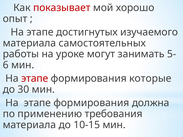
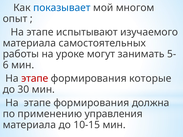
показывает colour: red -> blue
хорошо: хорошо -> многом
достигнутых: достигнутых -> испытывают
требования: требования -> управления
